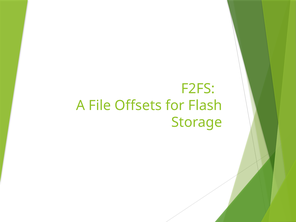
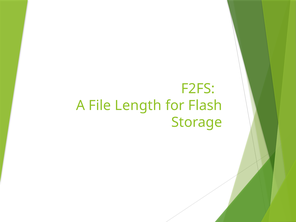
Offsets: Offsets -> Length
